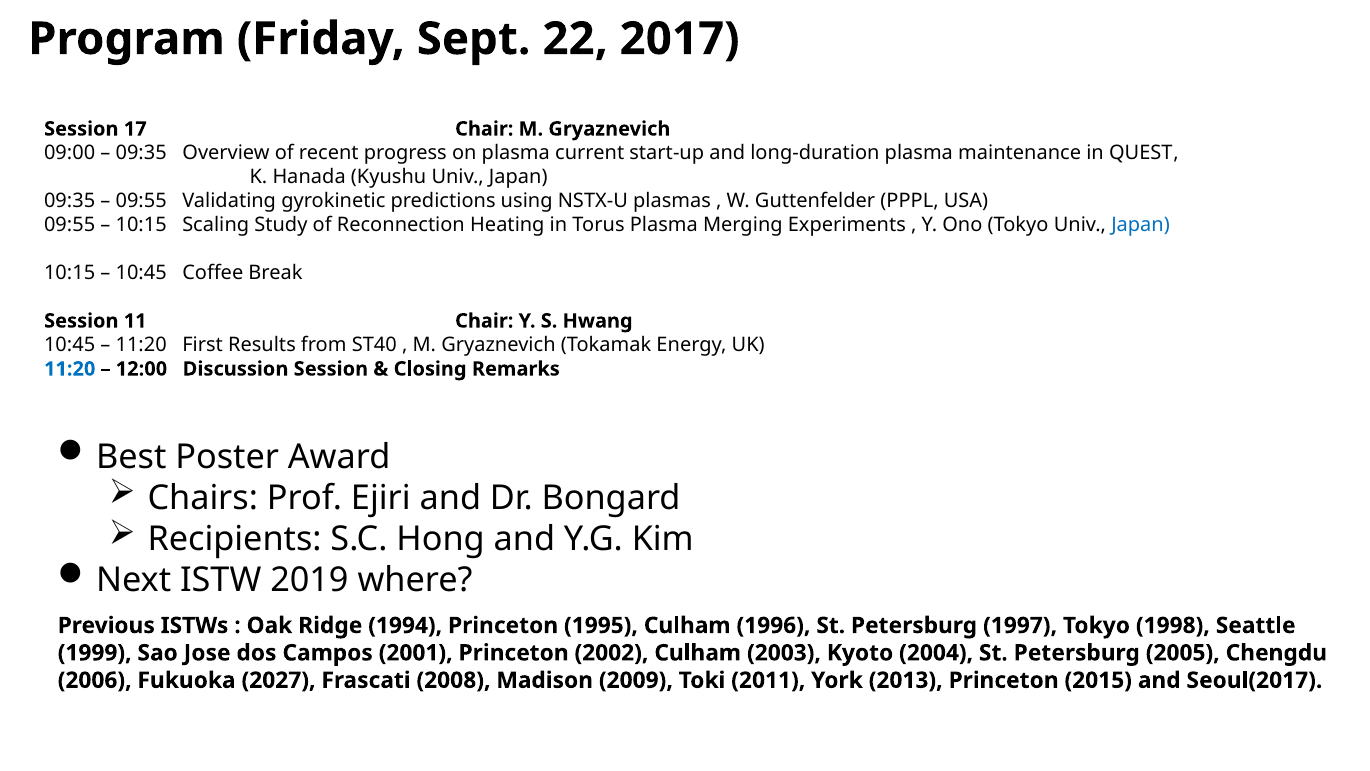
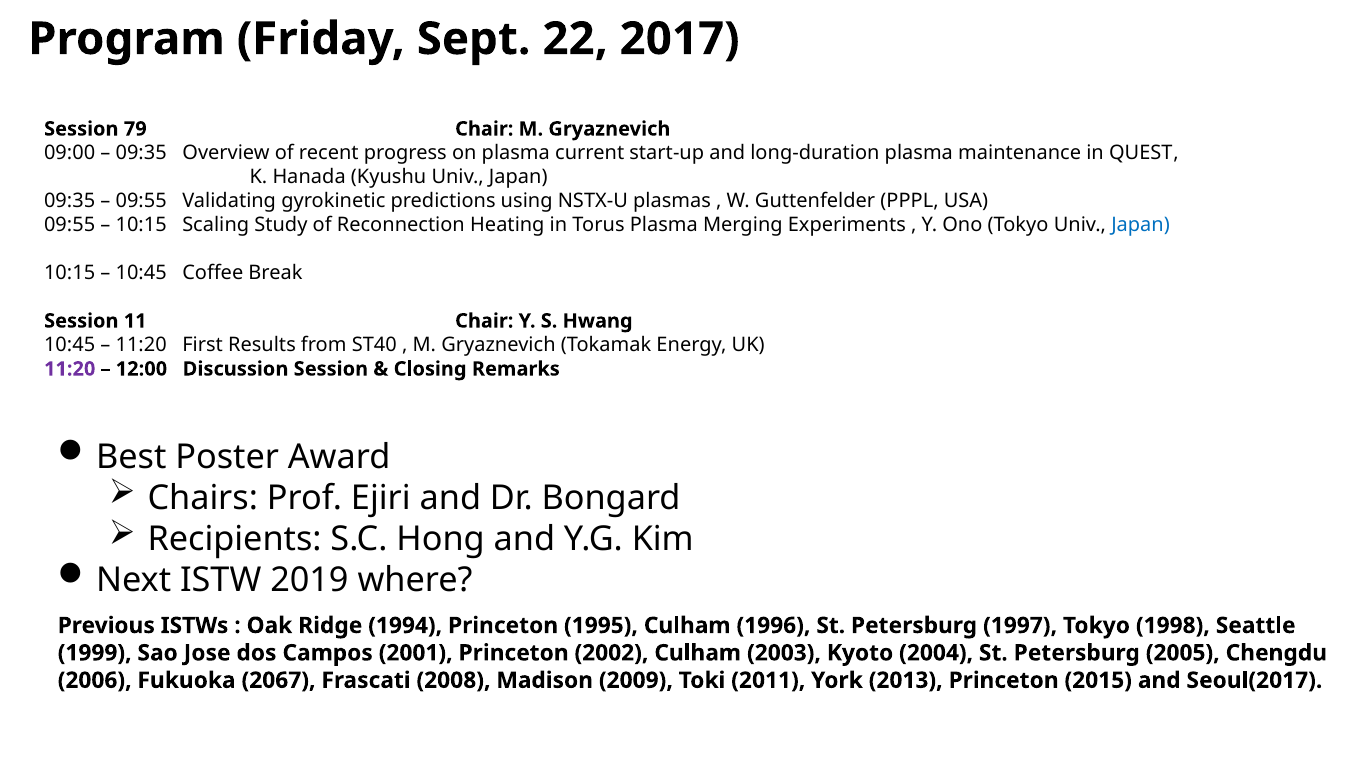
17: 17 -> 79
11:20 at (70, 369) colour: blue -> purple
2027: 2027 -> 2067
